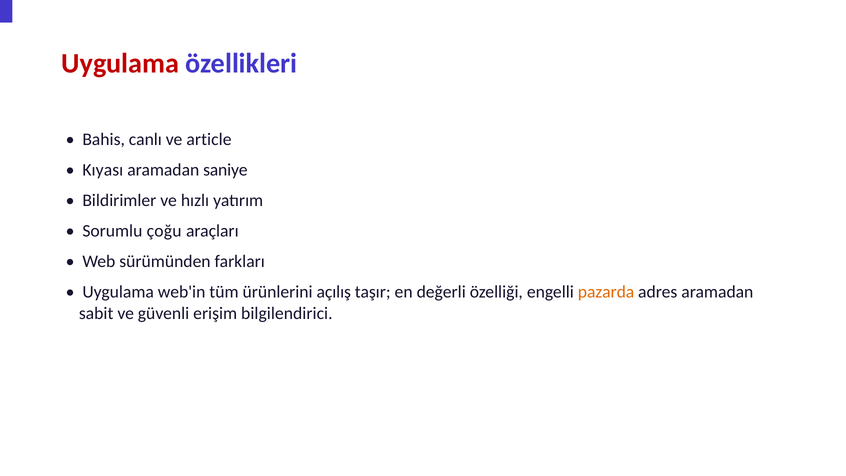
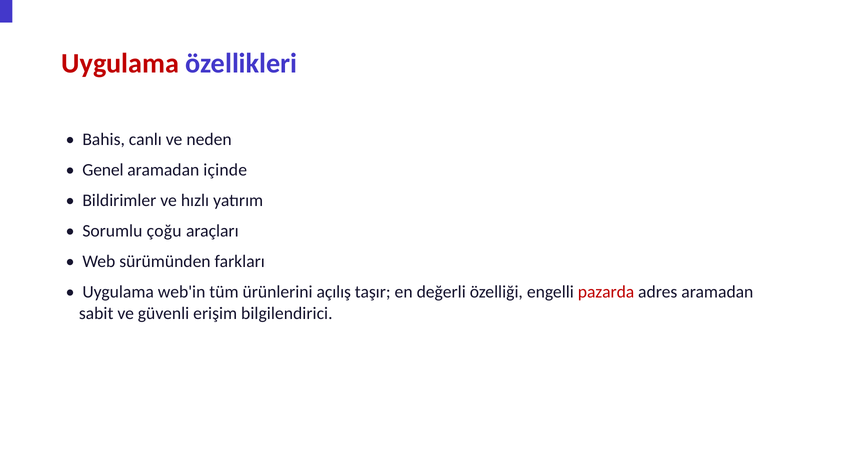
article: article -> neden
Kıyası: Kıyası -> Genel
saniye: saniye -> içinde
pazarda colour: orange -> red
